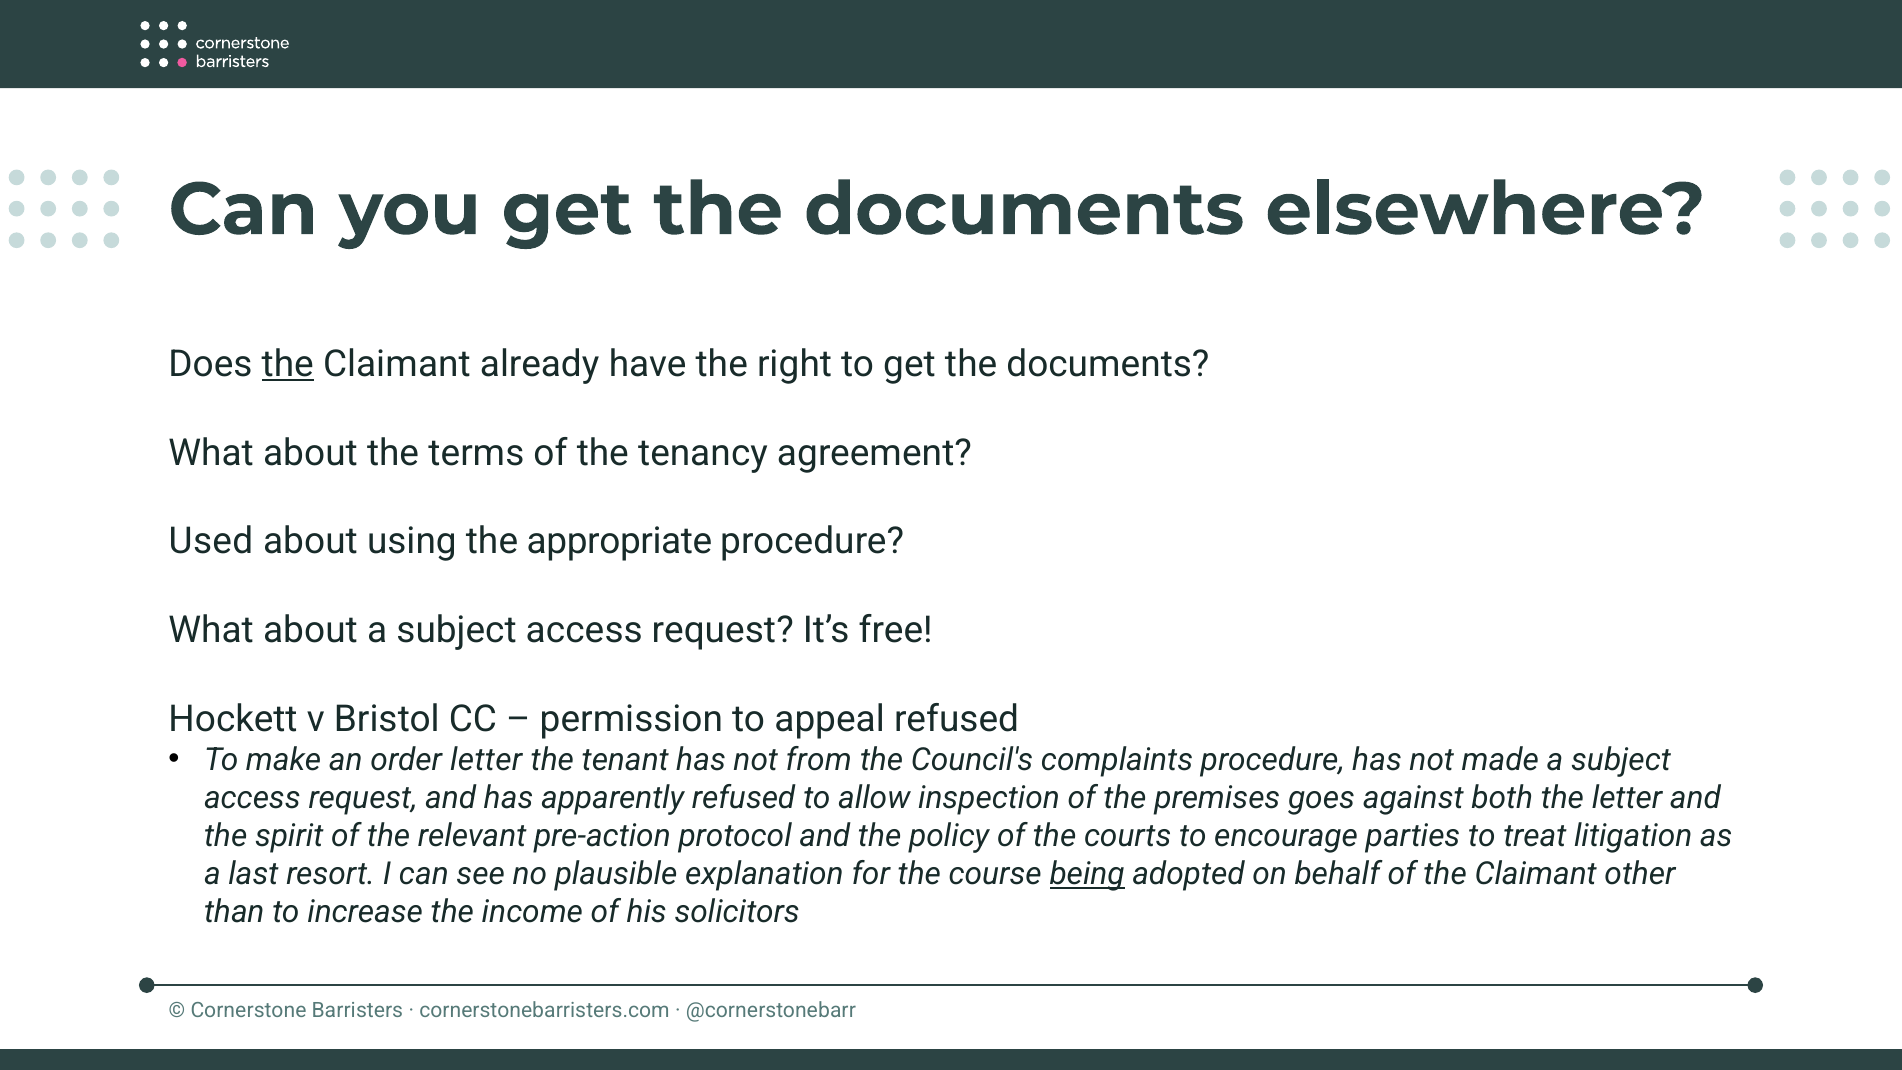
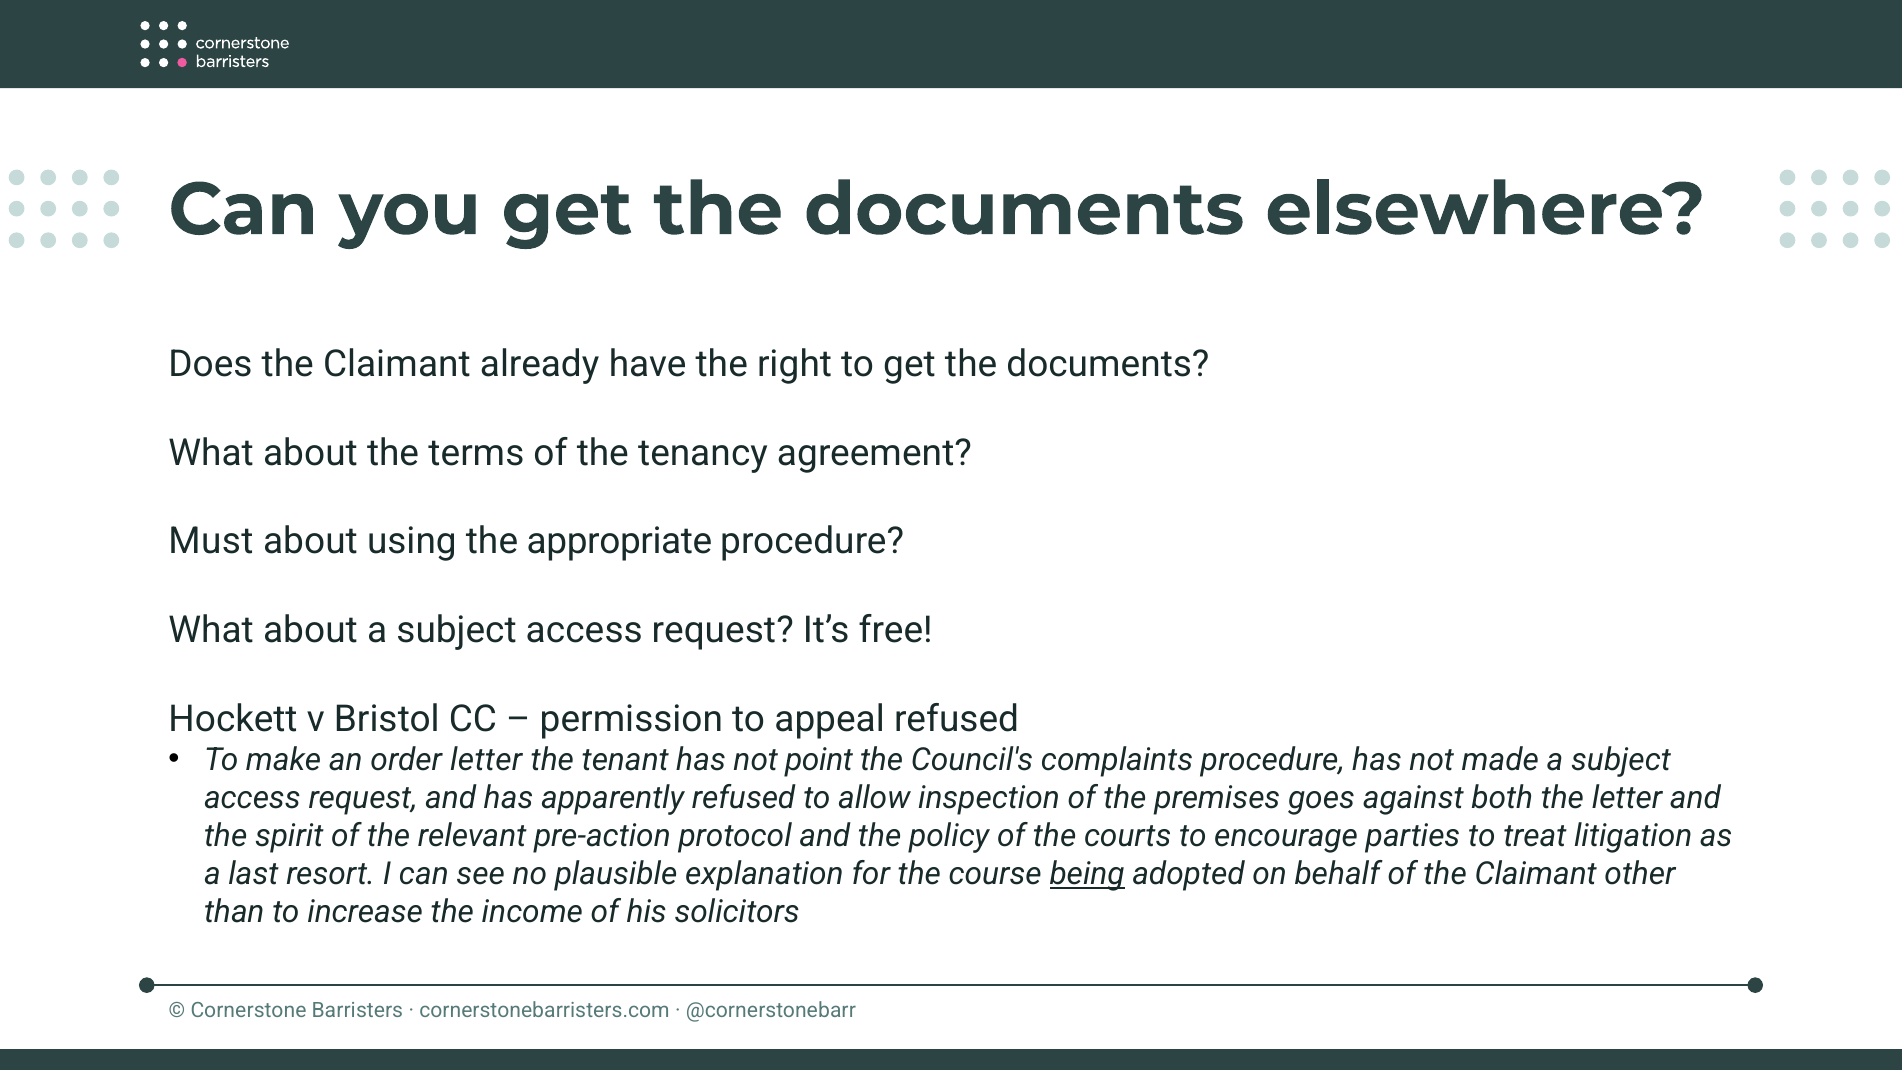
the at (288, 364) underline: present -> none
Used: Used -> Must
from: from -> point
